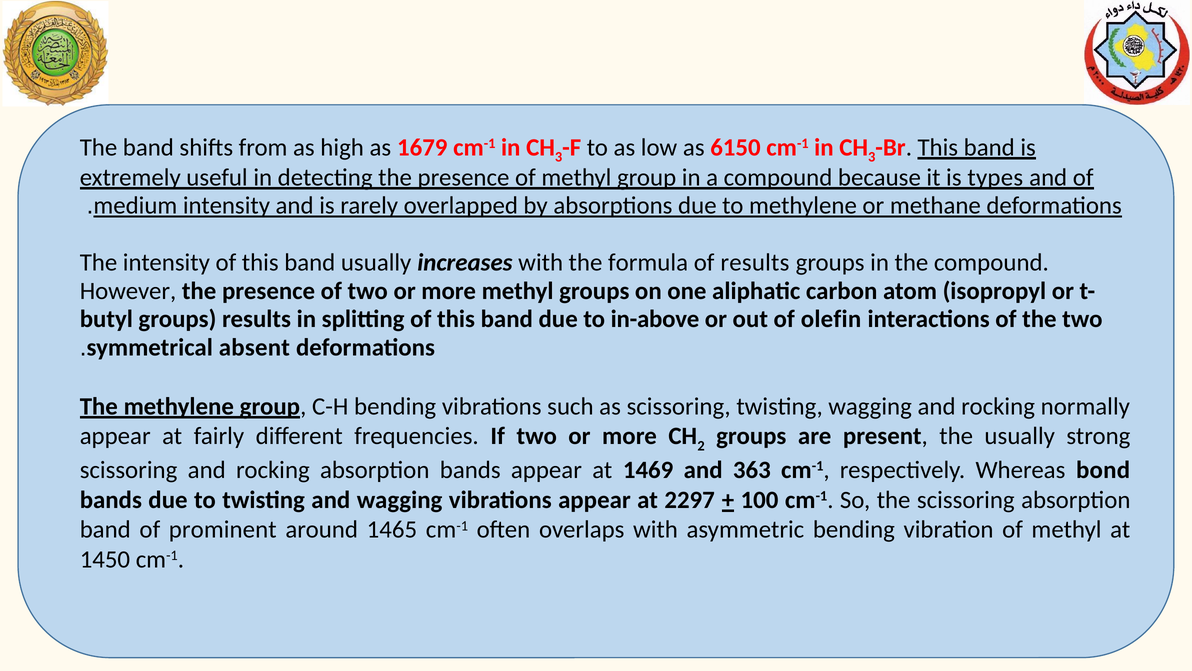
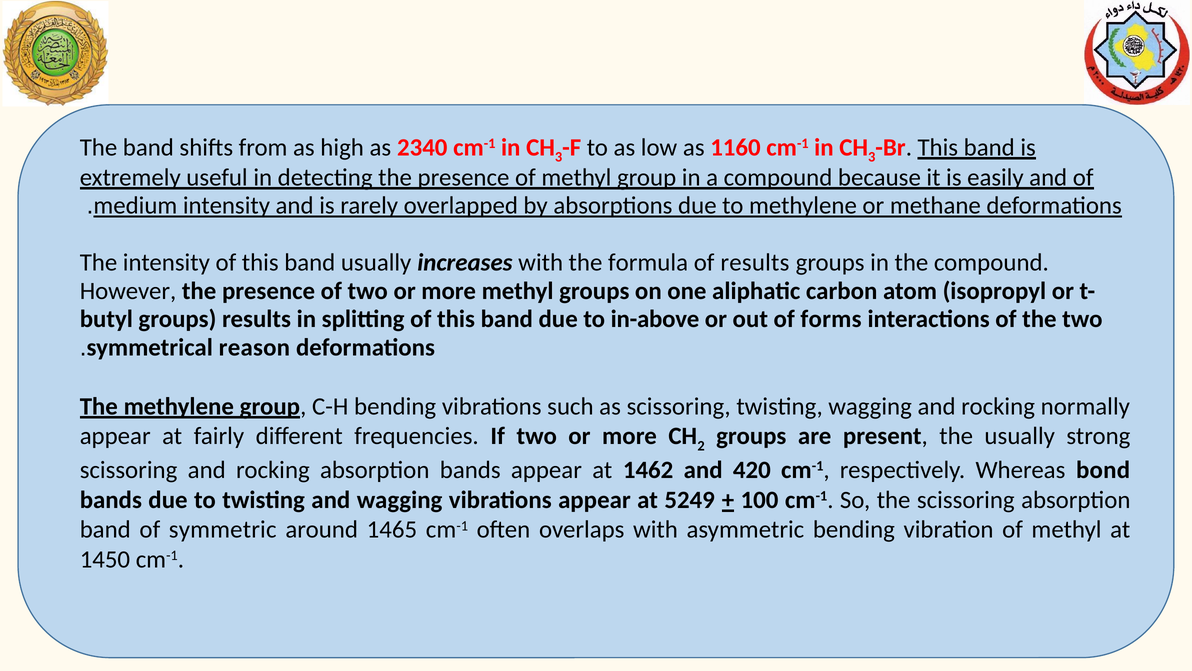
1679: 1679 -> 2340
6150: 6150 -> 1160
types: types -> easily
olefin: olefin -> forms
absent: absent -> reason
1469: 1469 -> 1462
363: 363 -> 420
2297: 2297 -> 5249
prominent: prominent -> symmetric
